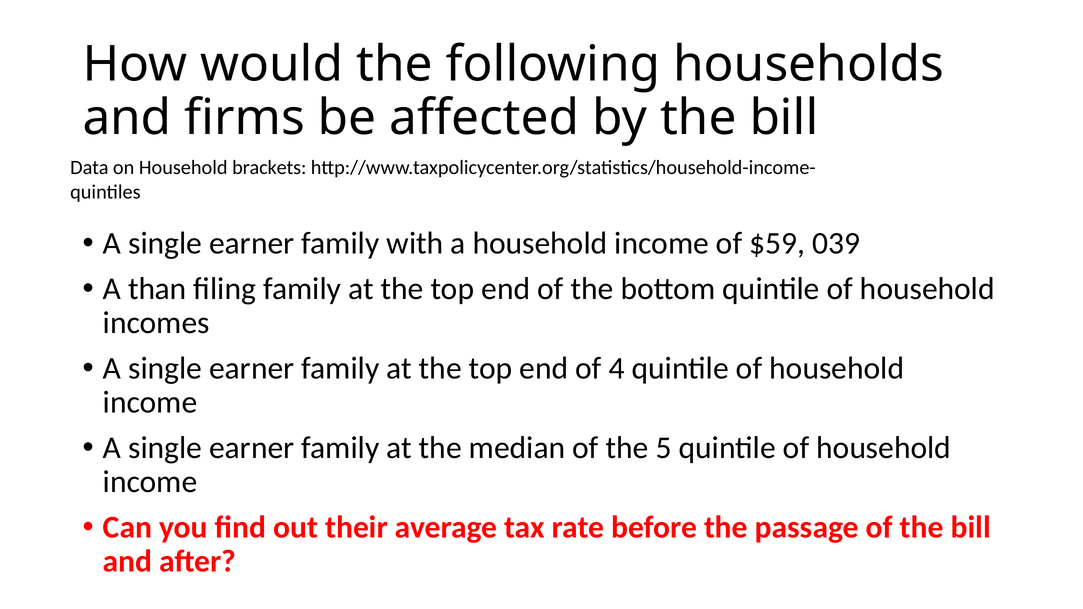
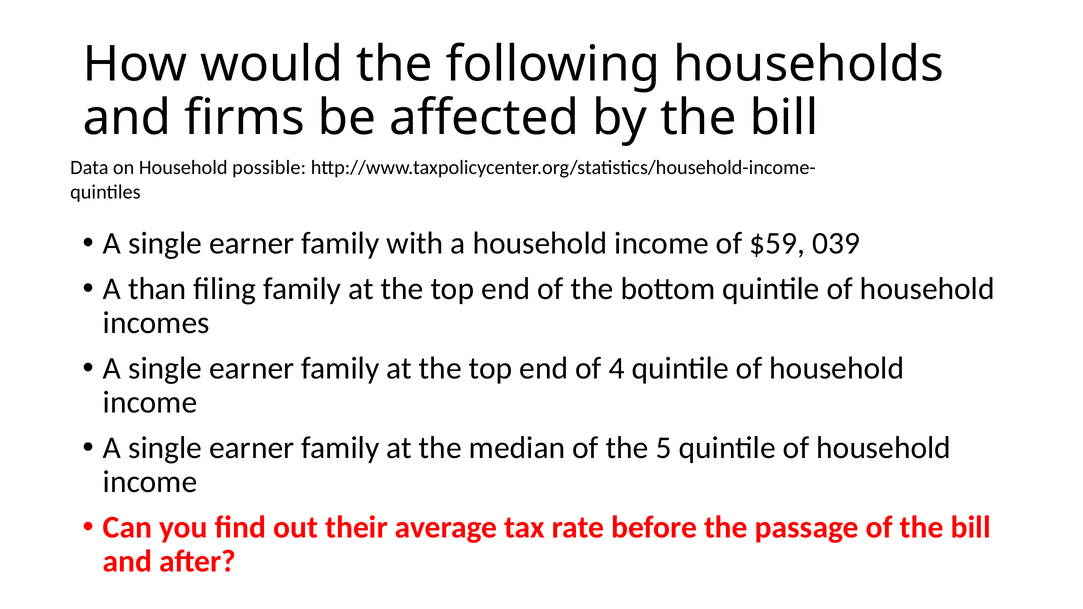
brackets: brackets -> possible
